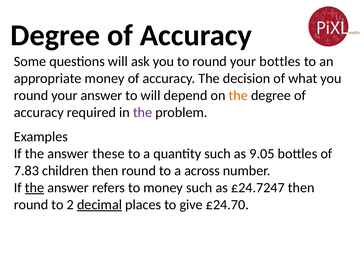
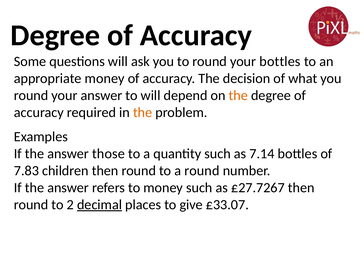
the at (143, 112) colour: purple -> orange
these: these -> those
9.05: 9.05 -> 7.14
a across: across -> round
the at (35, 188) underline: present -> none
£24.7247: £24.7247 -> £27.7267
£24.70: £24.70 -> £33.07
